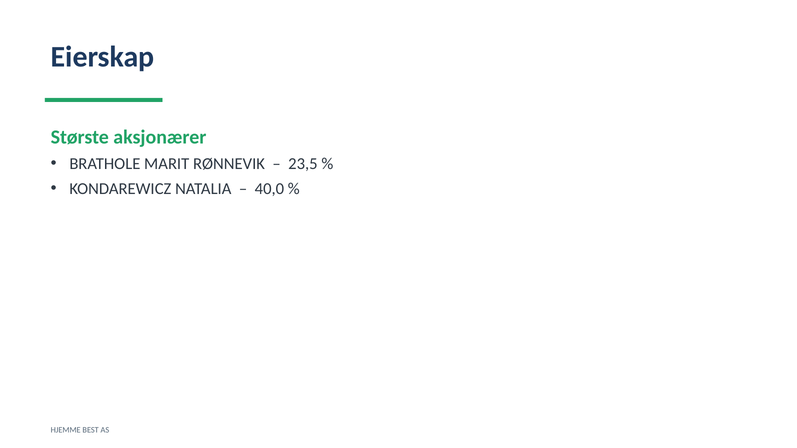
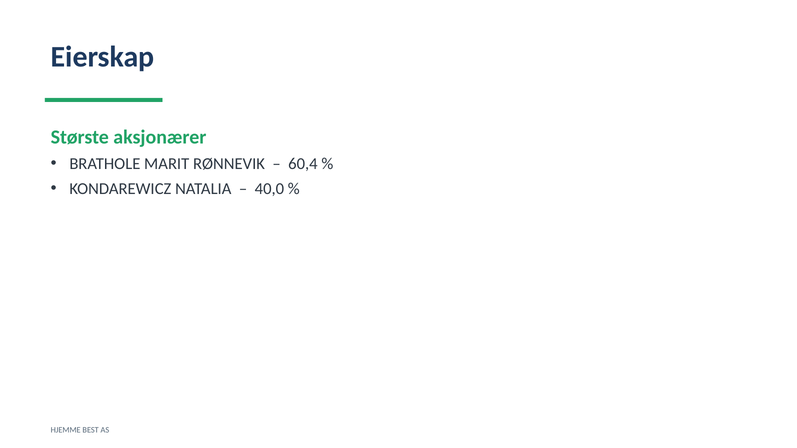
23,5: 23,5 -> 60,4
